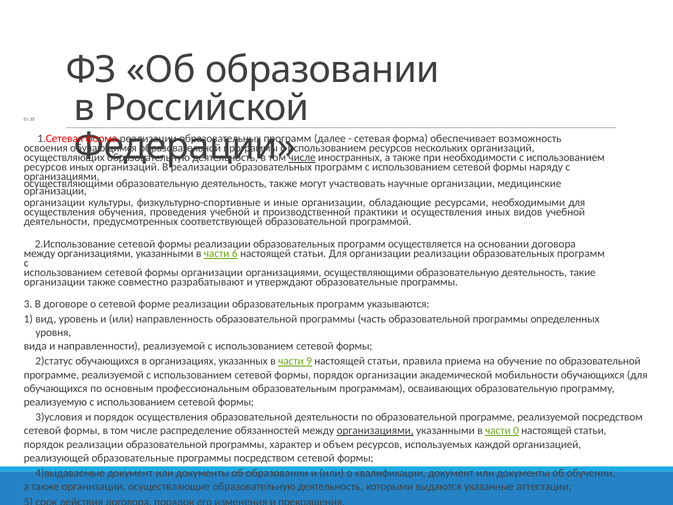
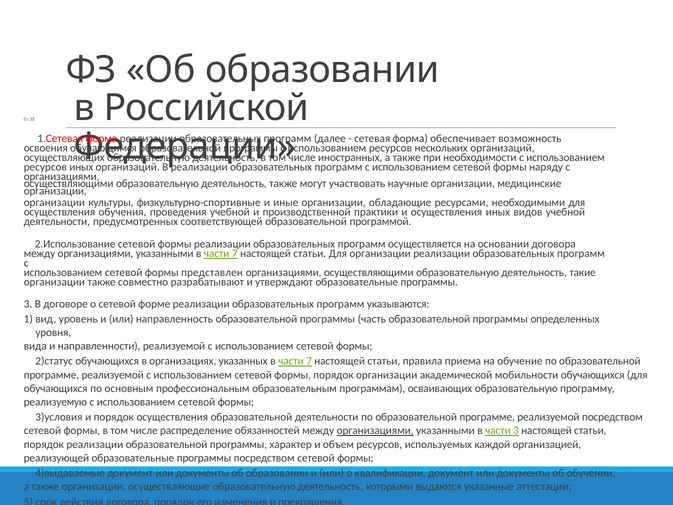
числе at (302, 158) underline: present -> none
указанными в части 6: 6 -> 7
формы организации: организации -> представлен
указанных в части 9: 9 -> 7
0: 0 -> 3
